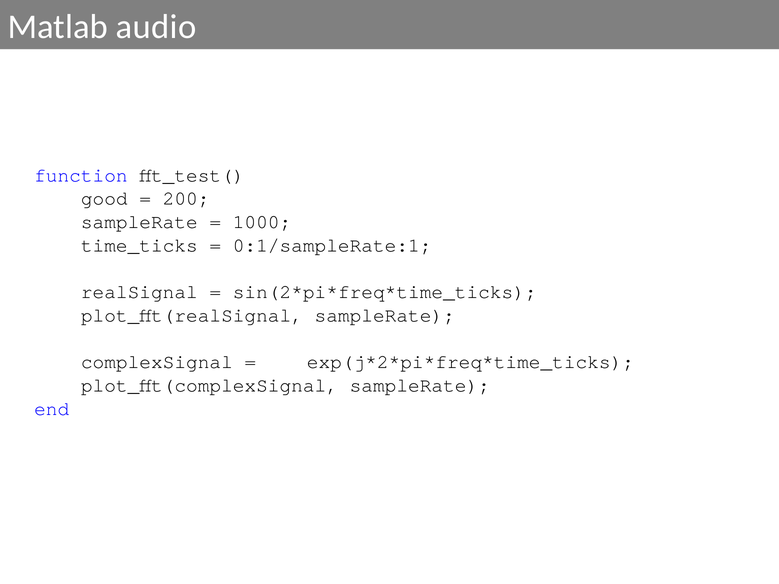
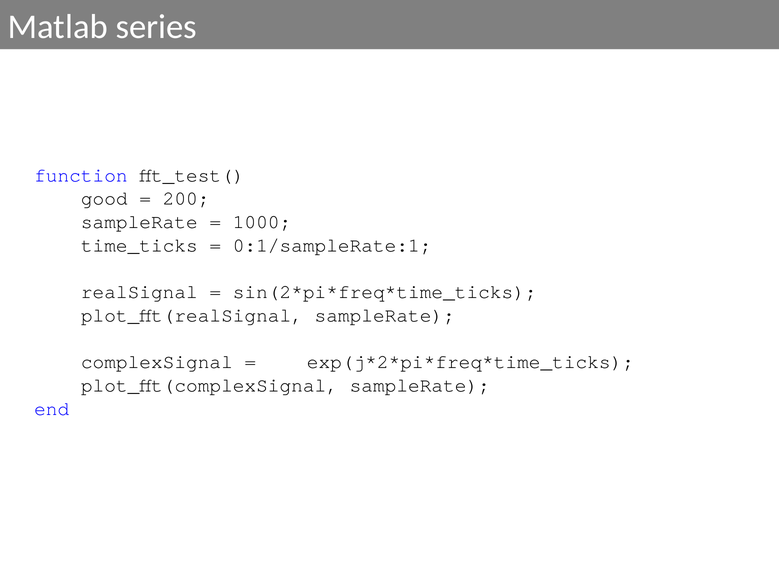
audio: audio -> series
